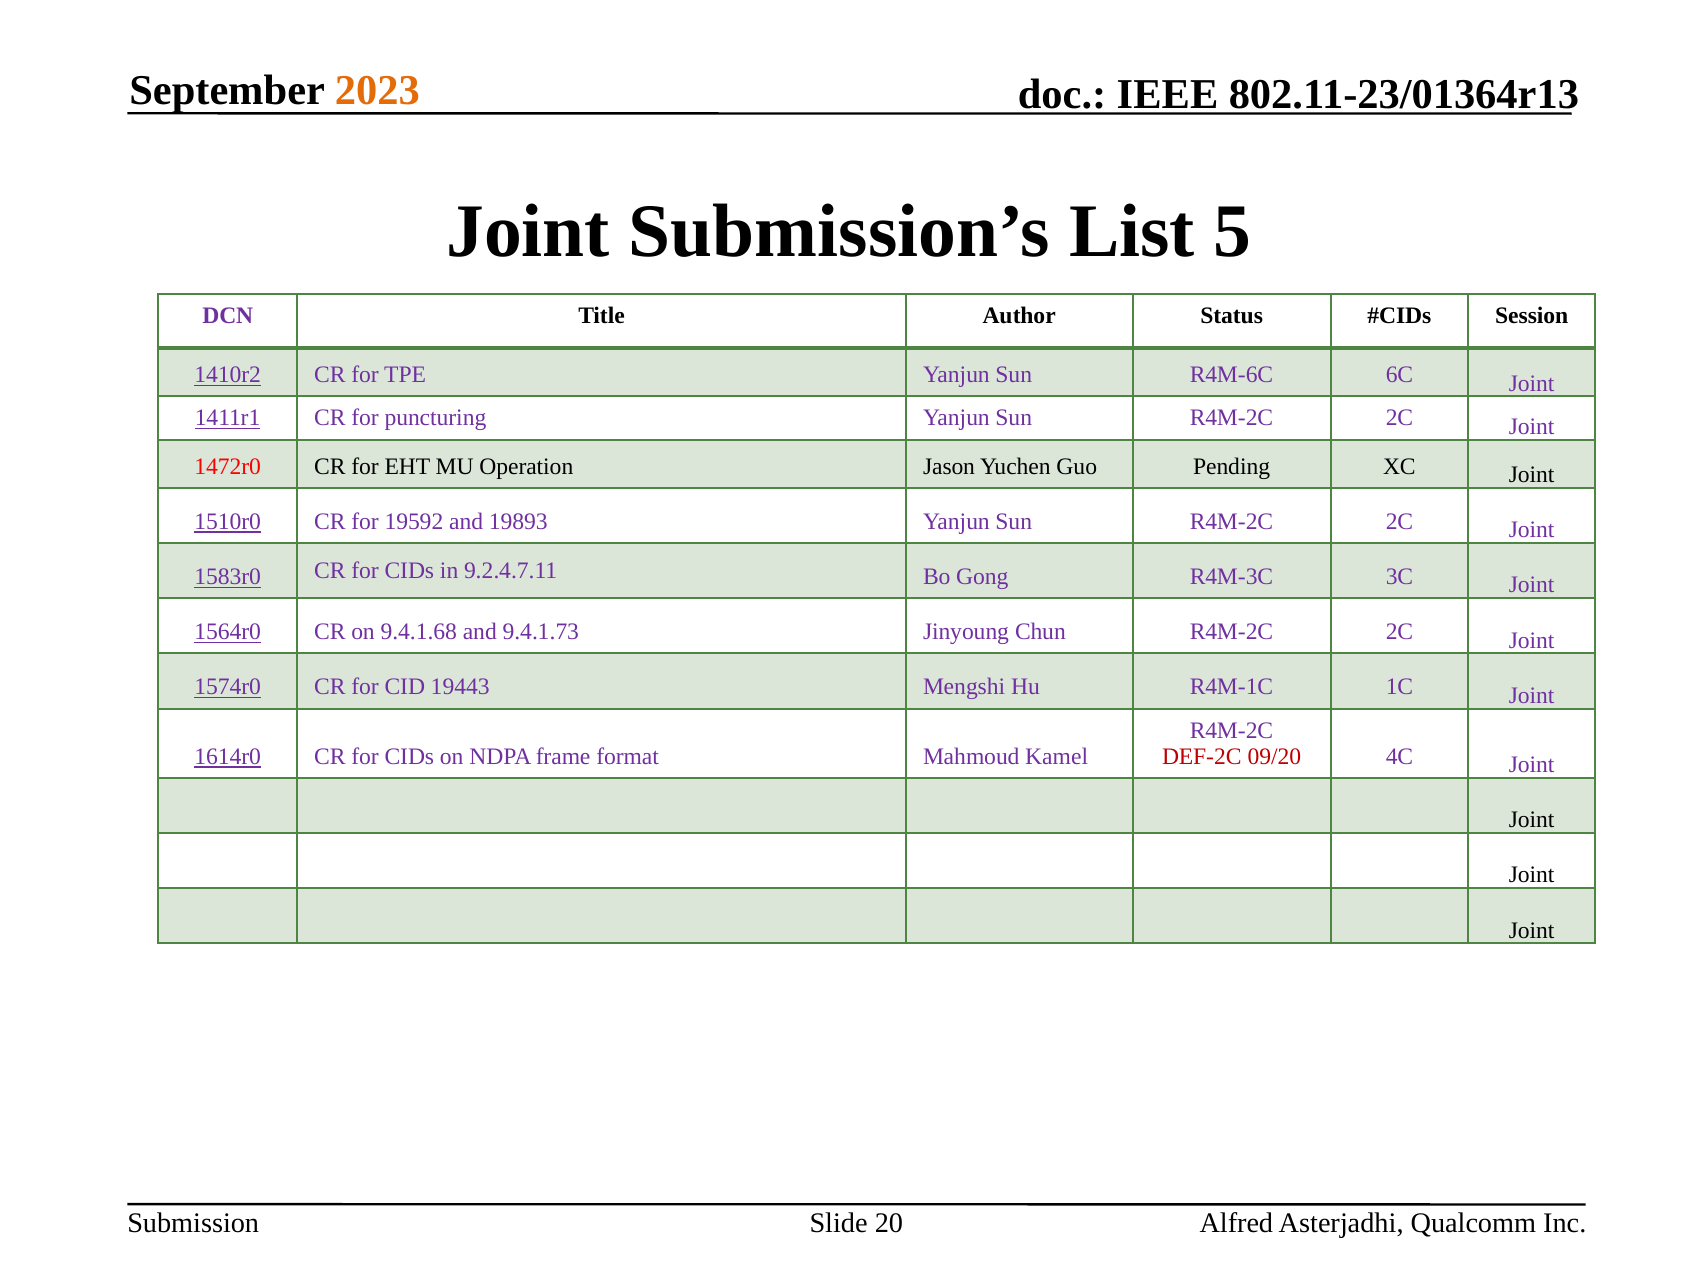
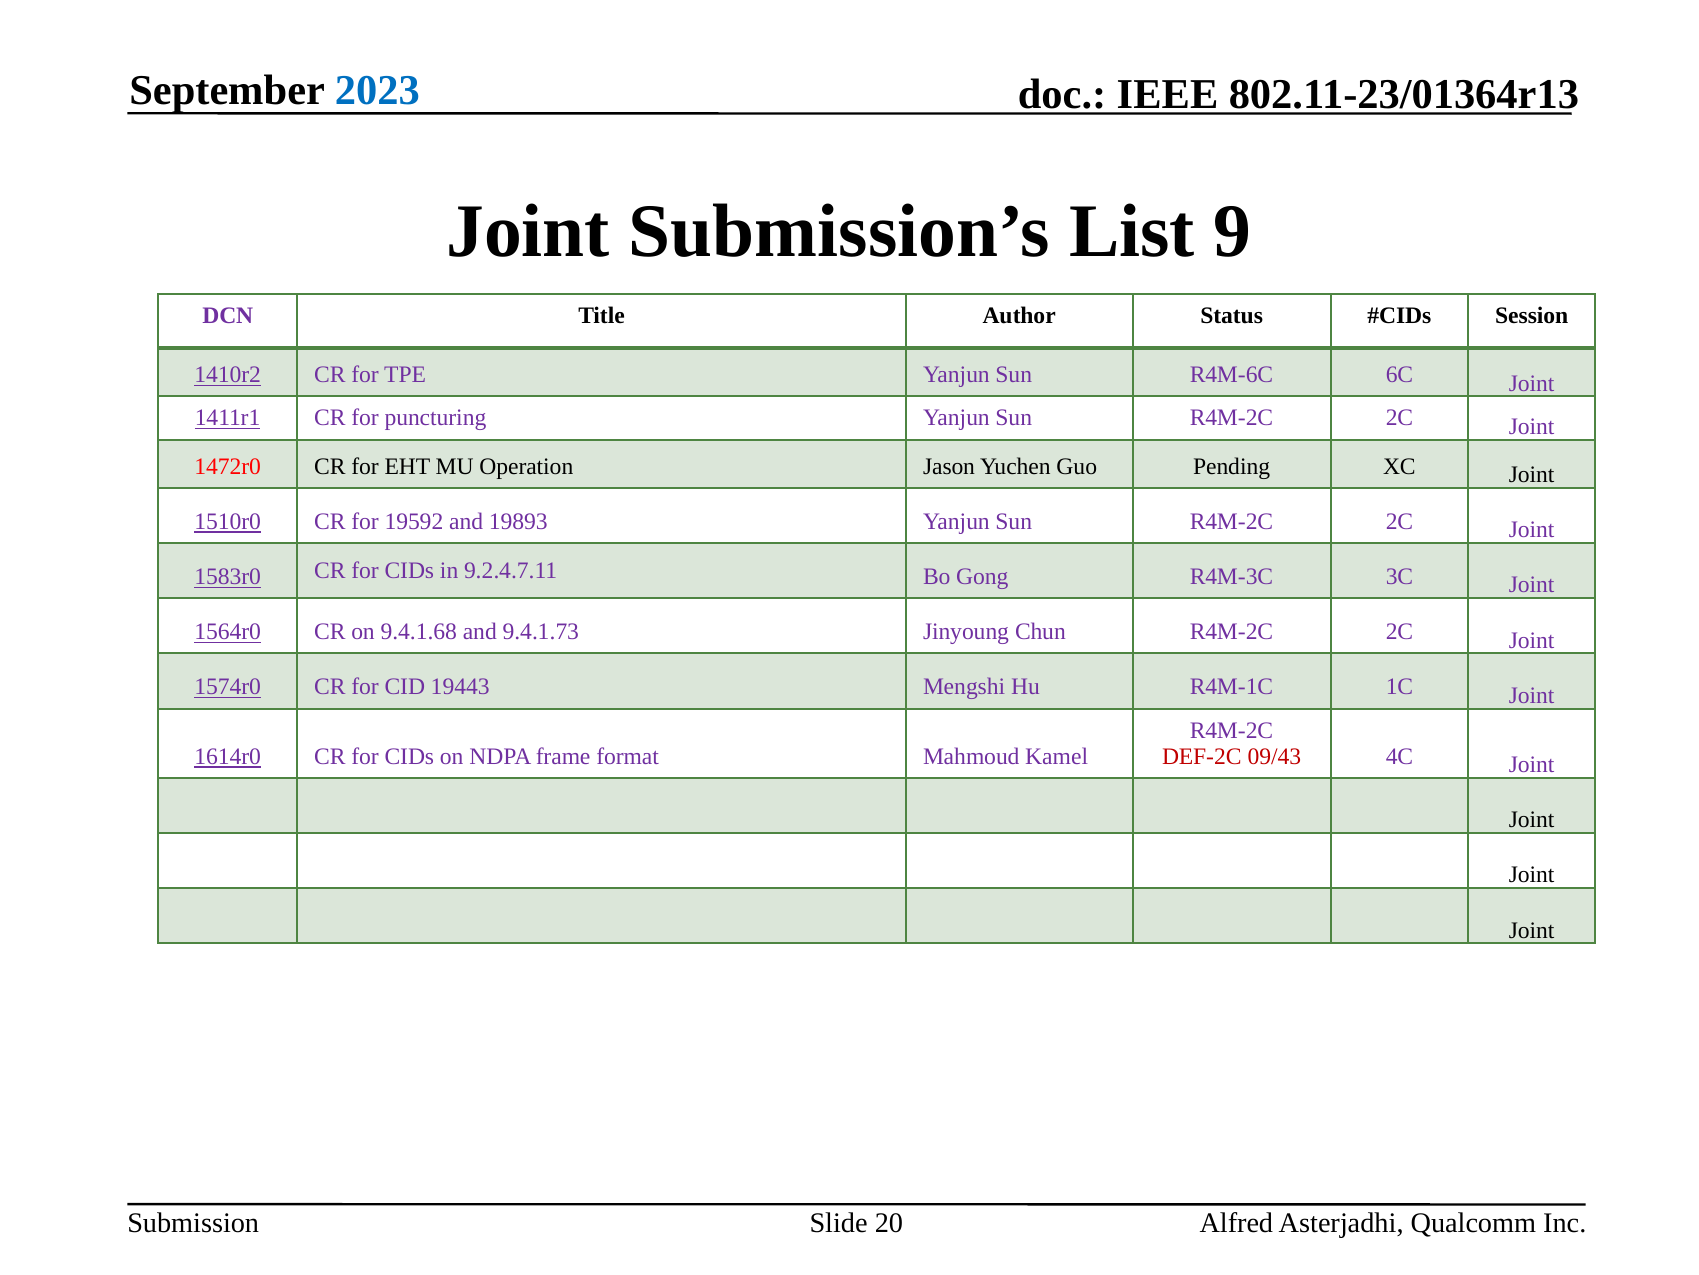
2023 colour: orange -> blue
5: 5 -> 9
09/20: 09/20 -> 09/43
